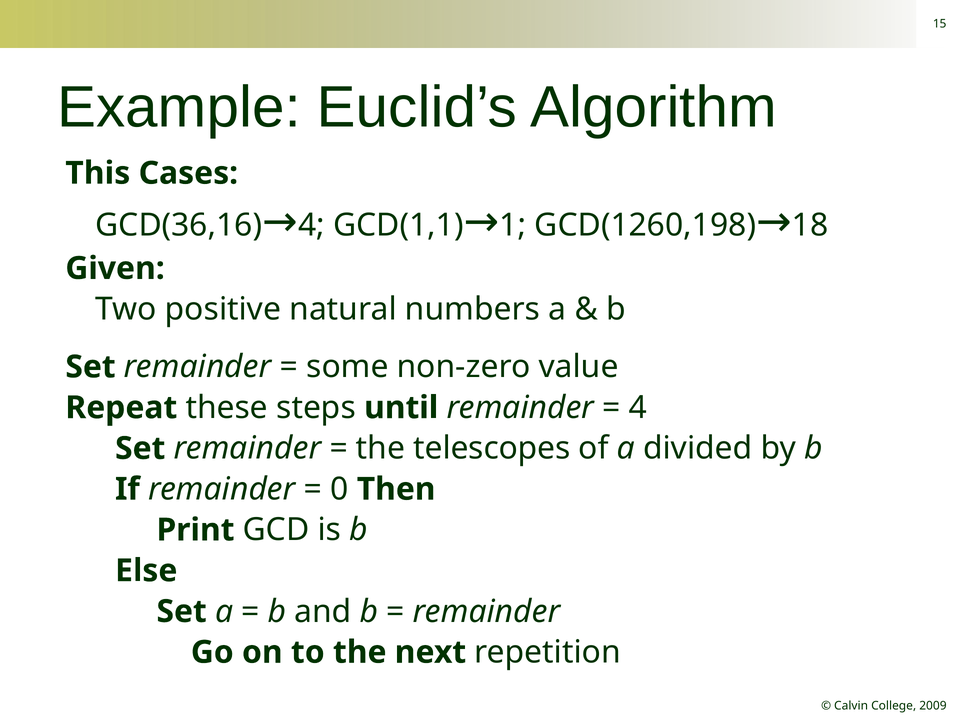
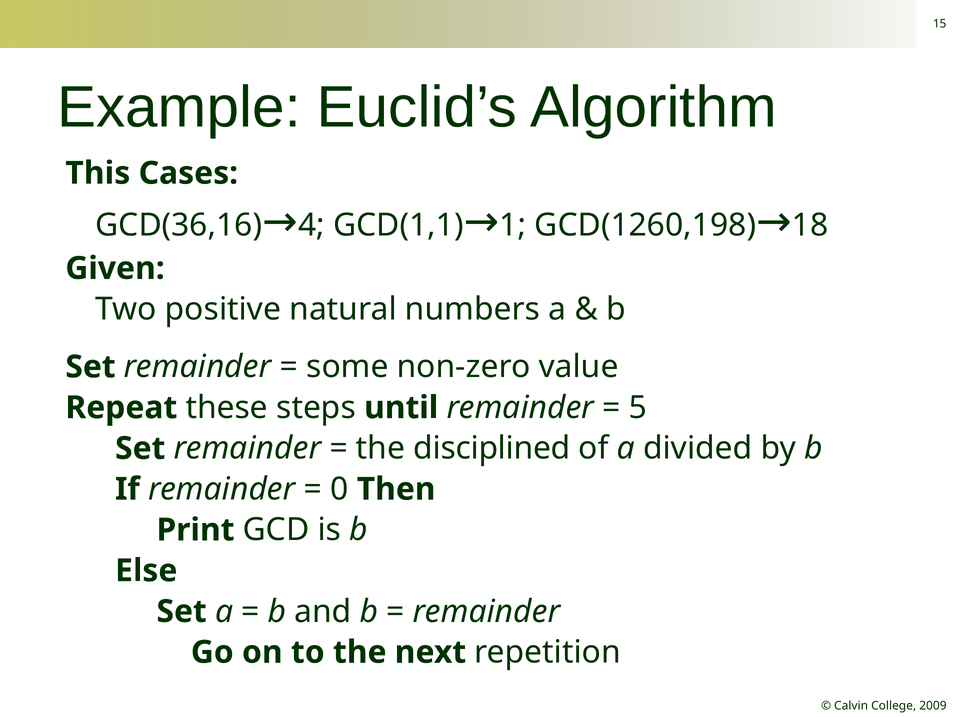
4 at (638, 408): 4 -> 5
telescopes: telescopes -> disciplined
